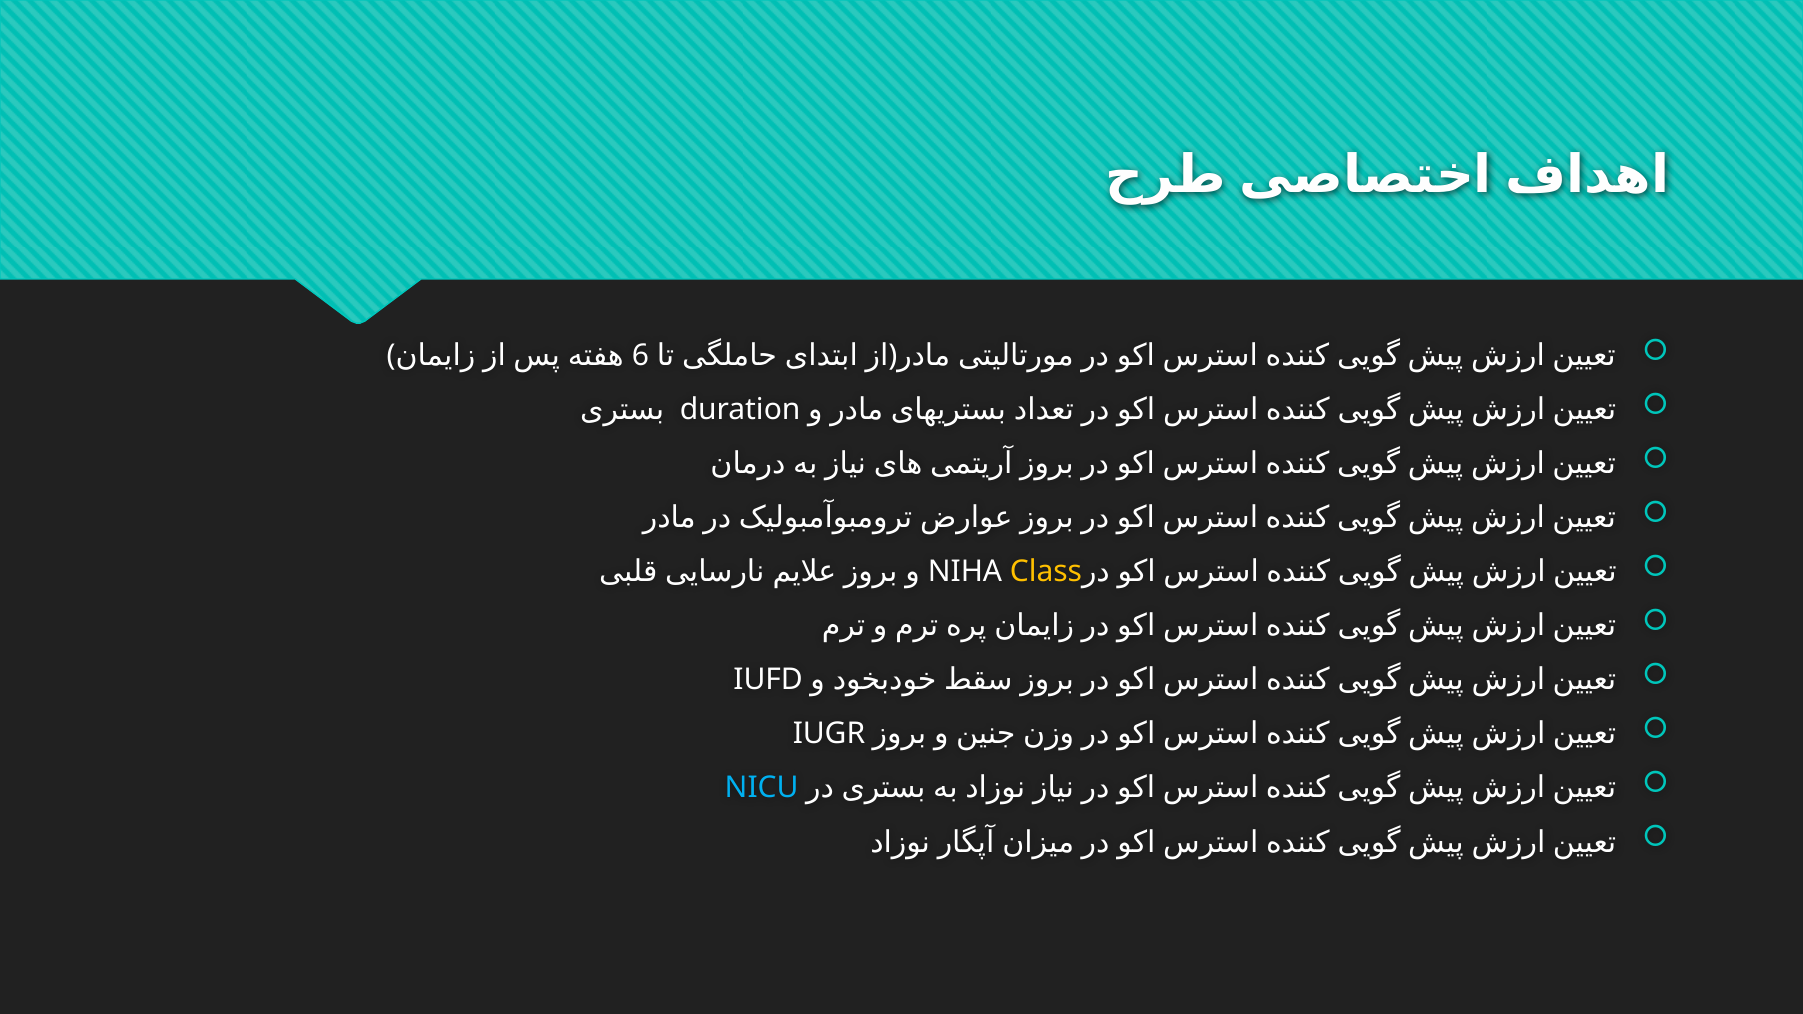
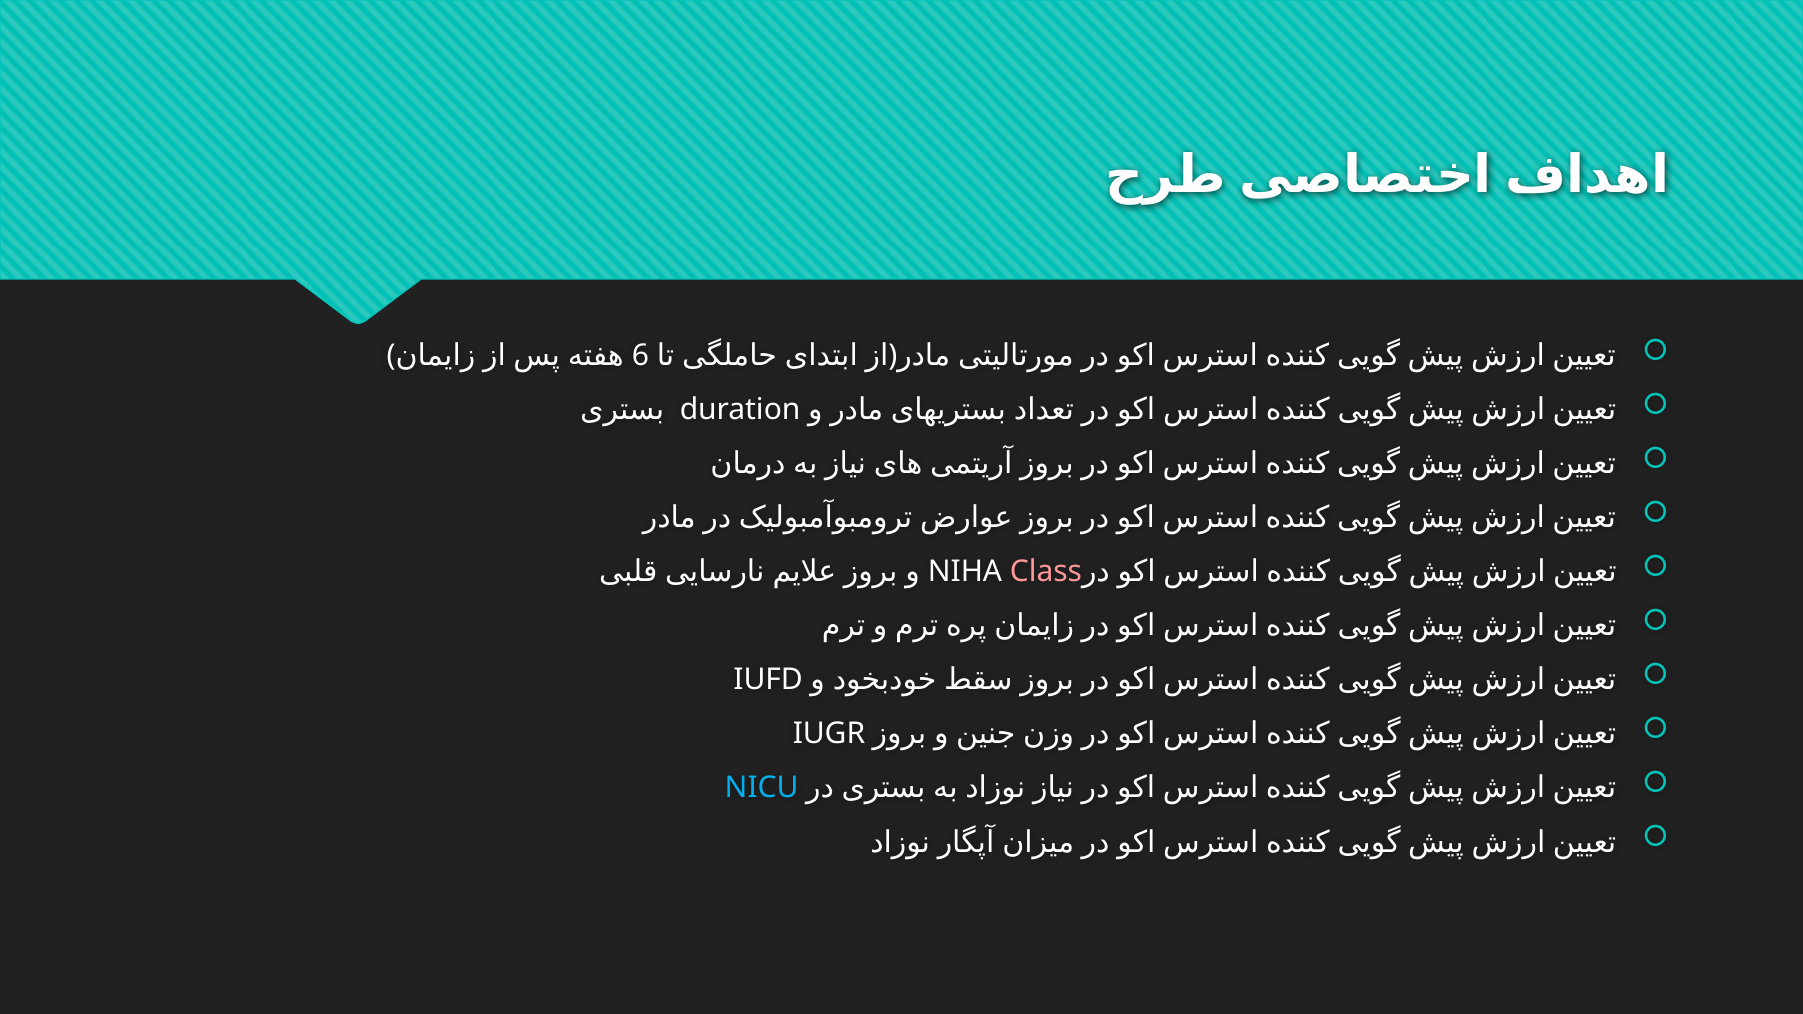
Class colour: yellow -> pink
